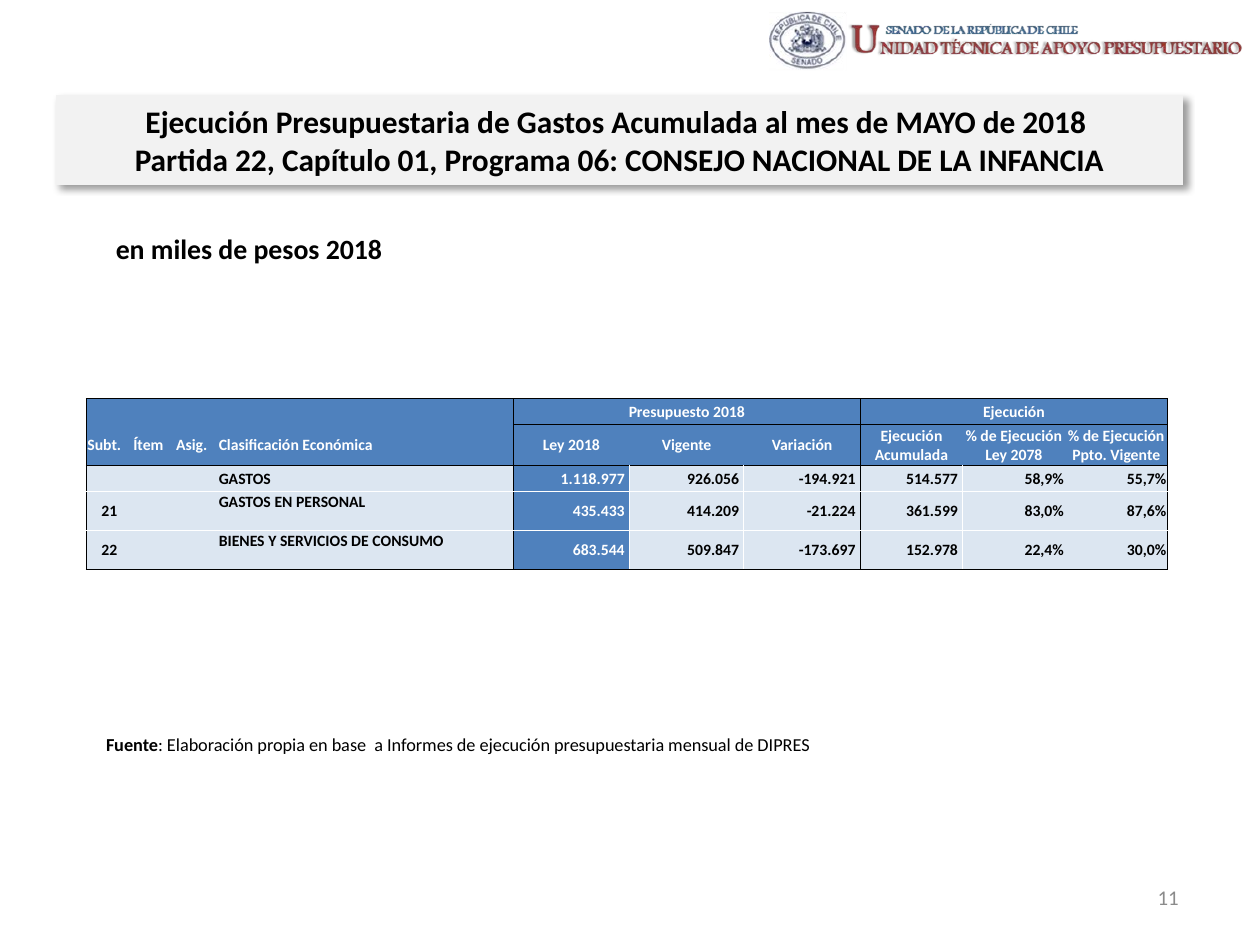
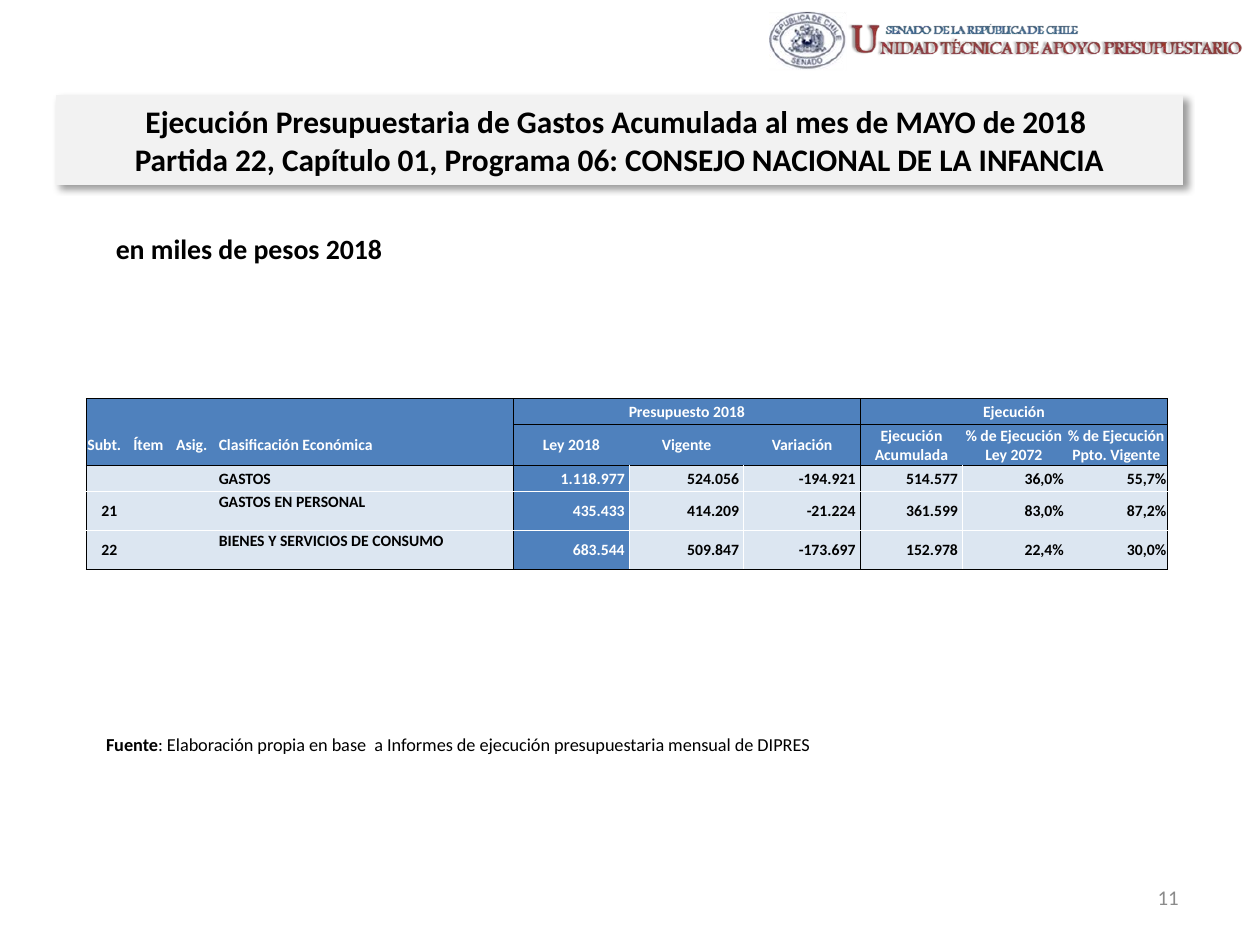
2078: 2078 -> 2072
926.056: 926.056 -> 524.056
58,9%: 58,9% -> 36,0%
87,6%: 87,6% -> 87,2%
